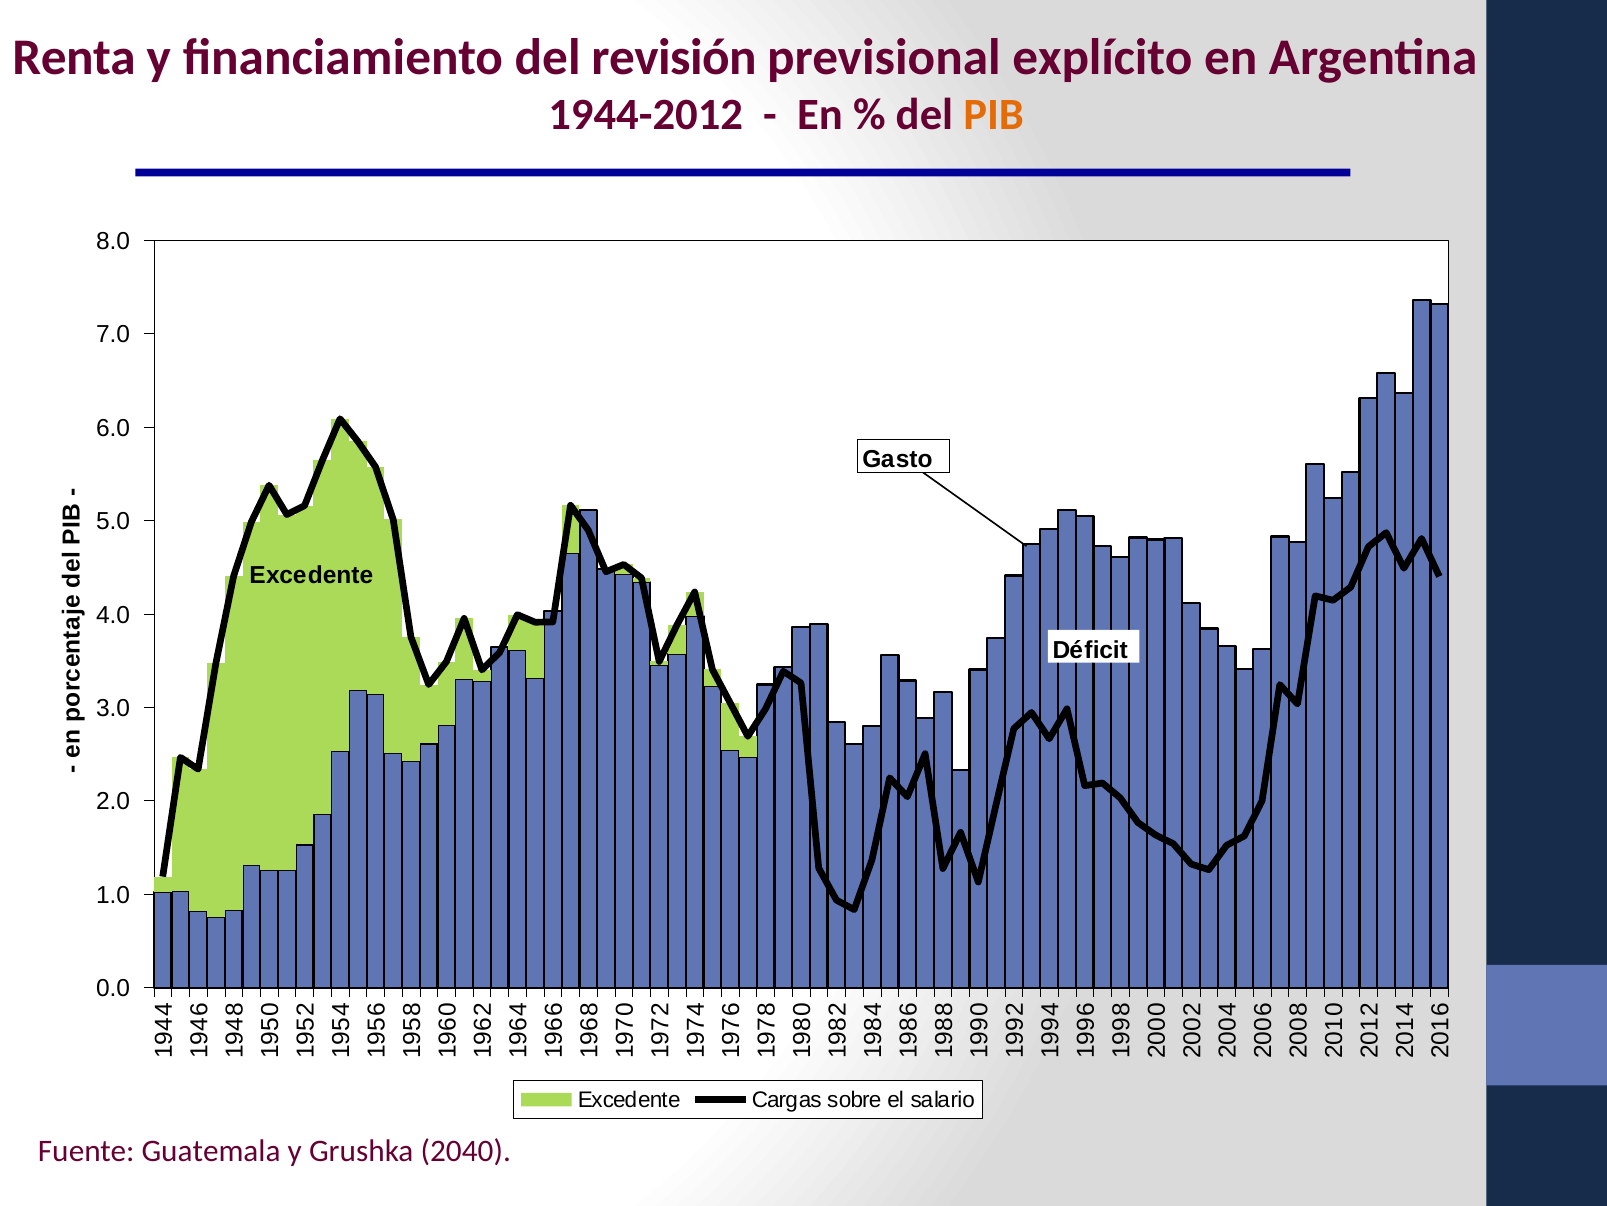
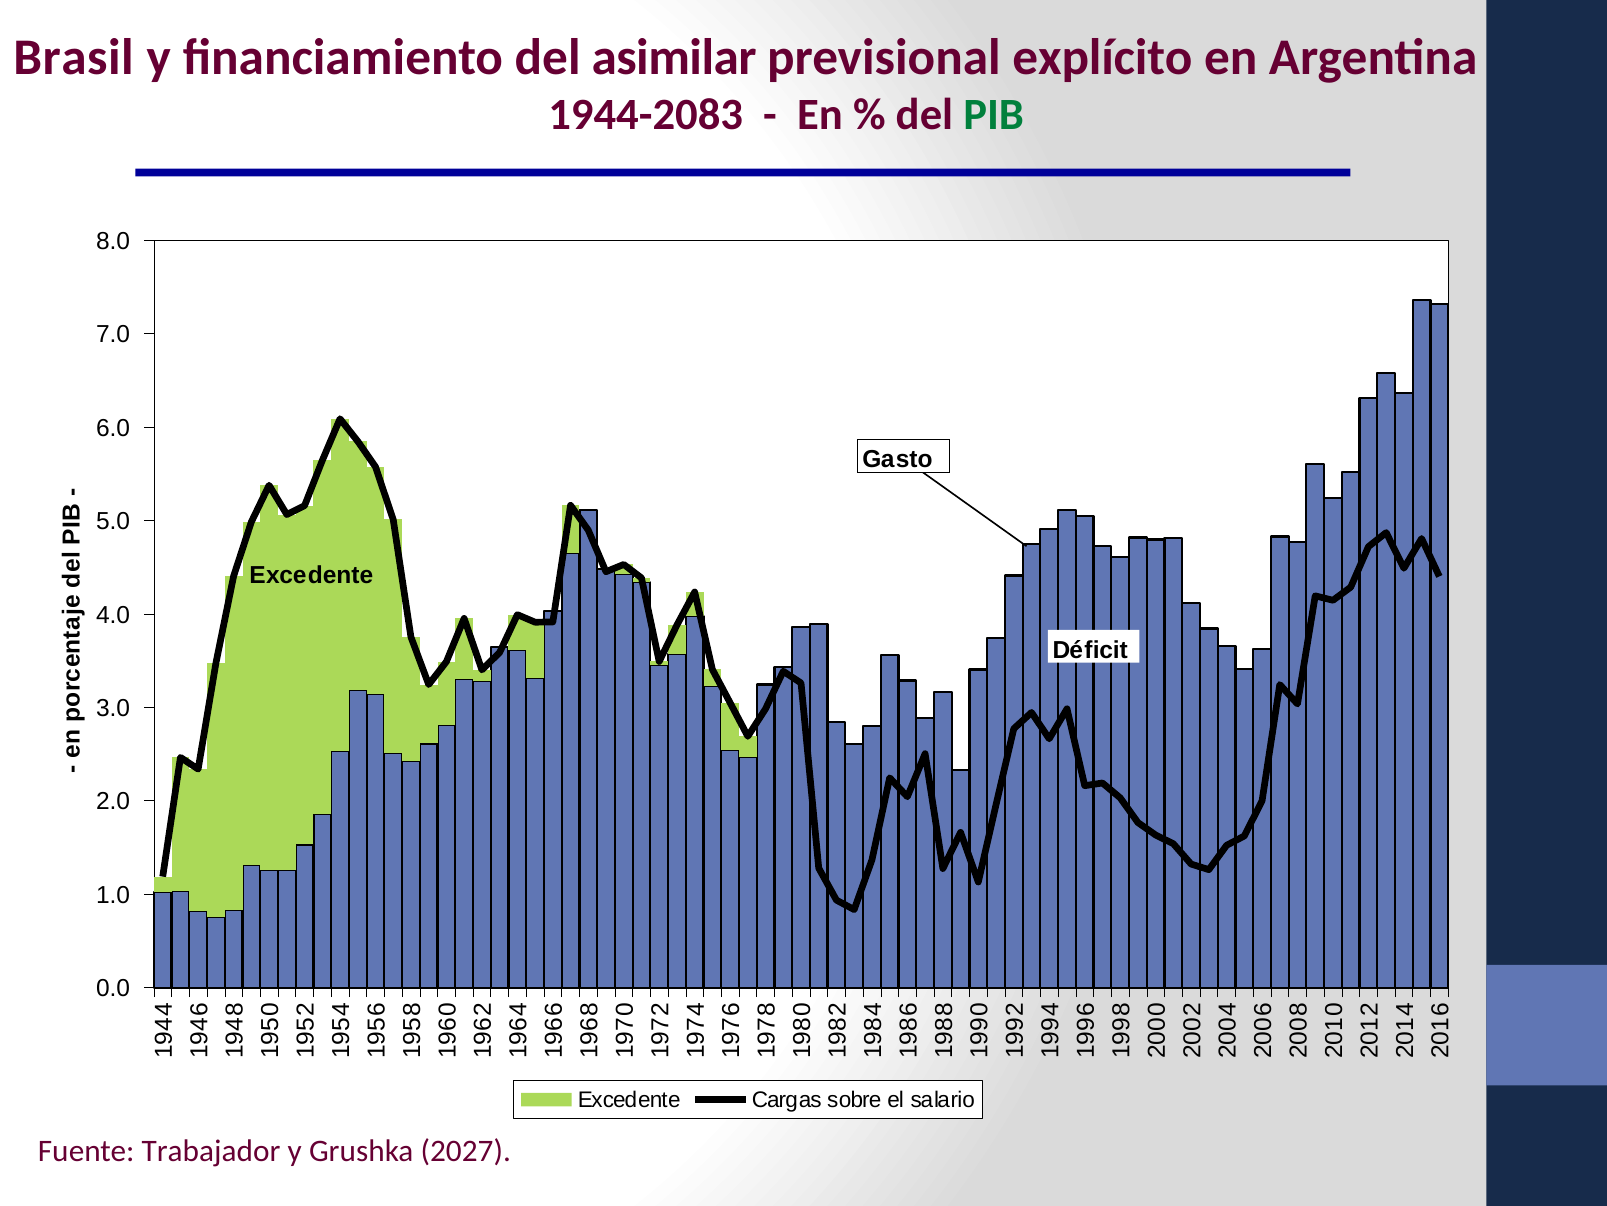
Renta: Renta -> Brasil
revisión: revisión -> asimilar
1944-2012: 1944-2012 -> 1944-2083
PIB colour: orange -> green
Guatemala: Guatemala -> Trabajador
2040: 2040 -> 2027
